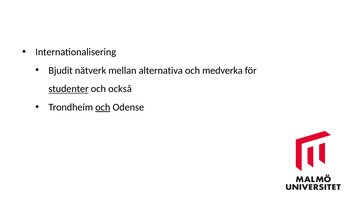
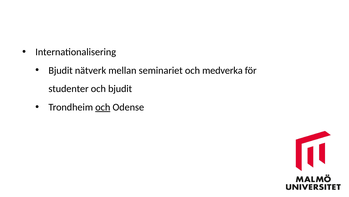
alternativa: alternativa -> seminariet
studenter underline: present -> none
och också: också -> bjudit
